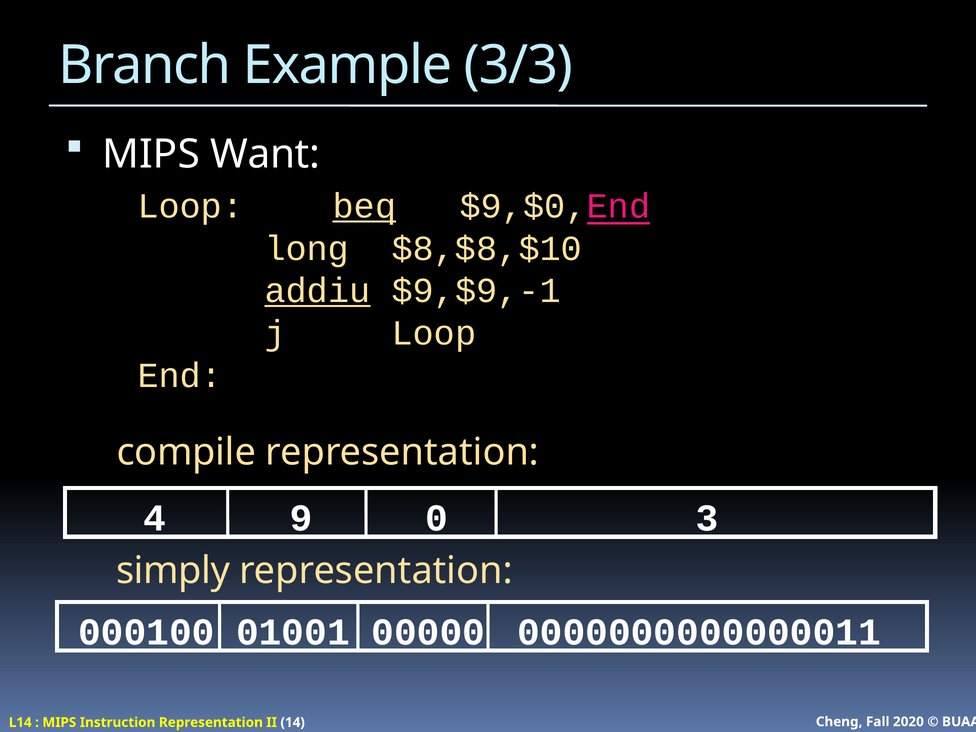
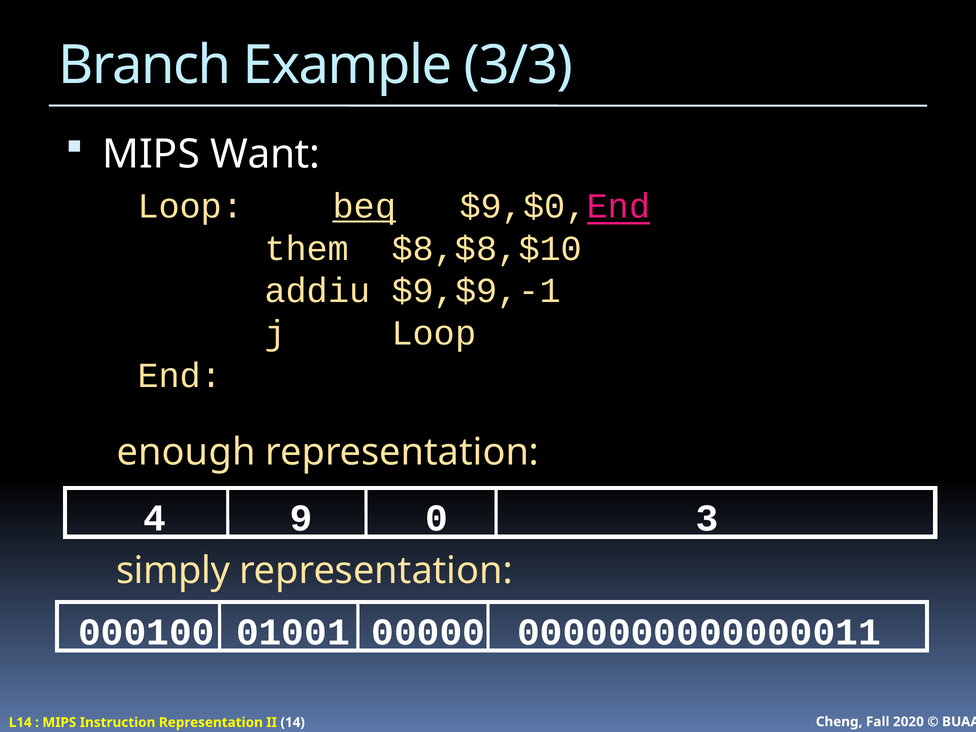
long: long -> them
addiu underline: present -> none
compile: compile -> enough
